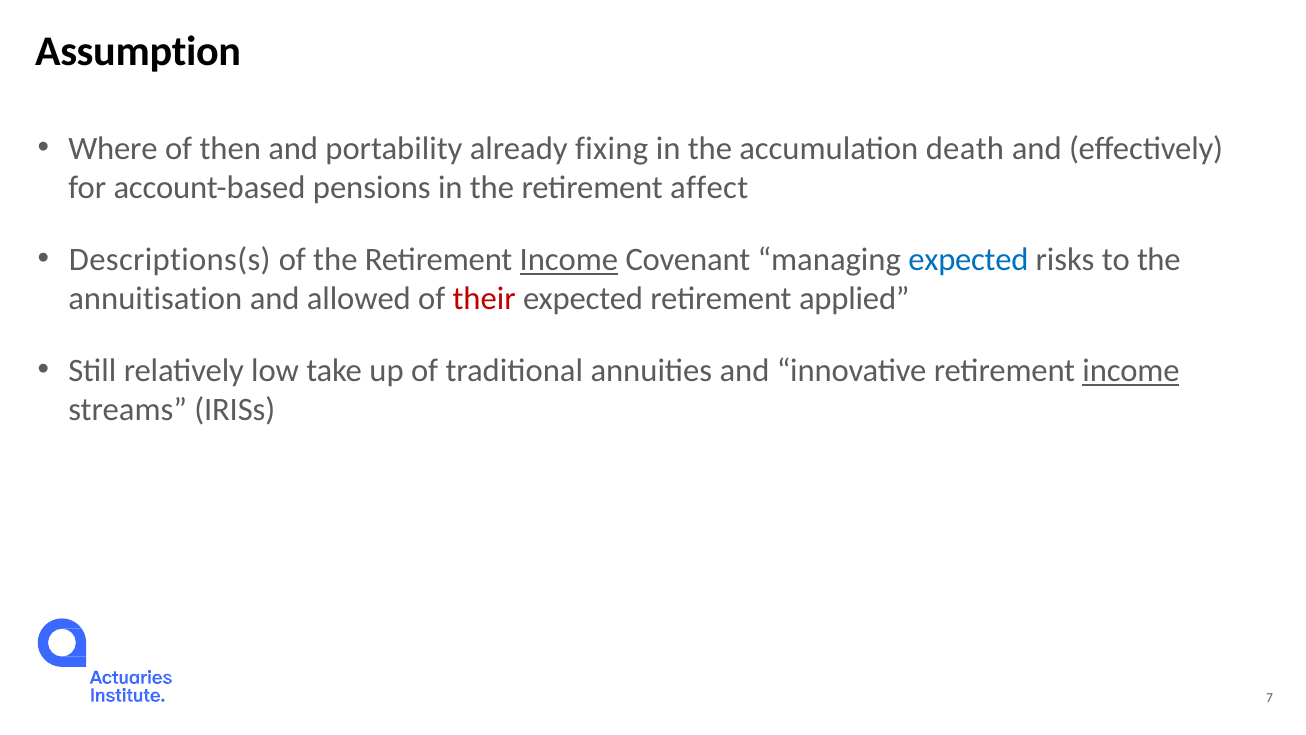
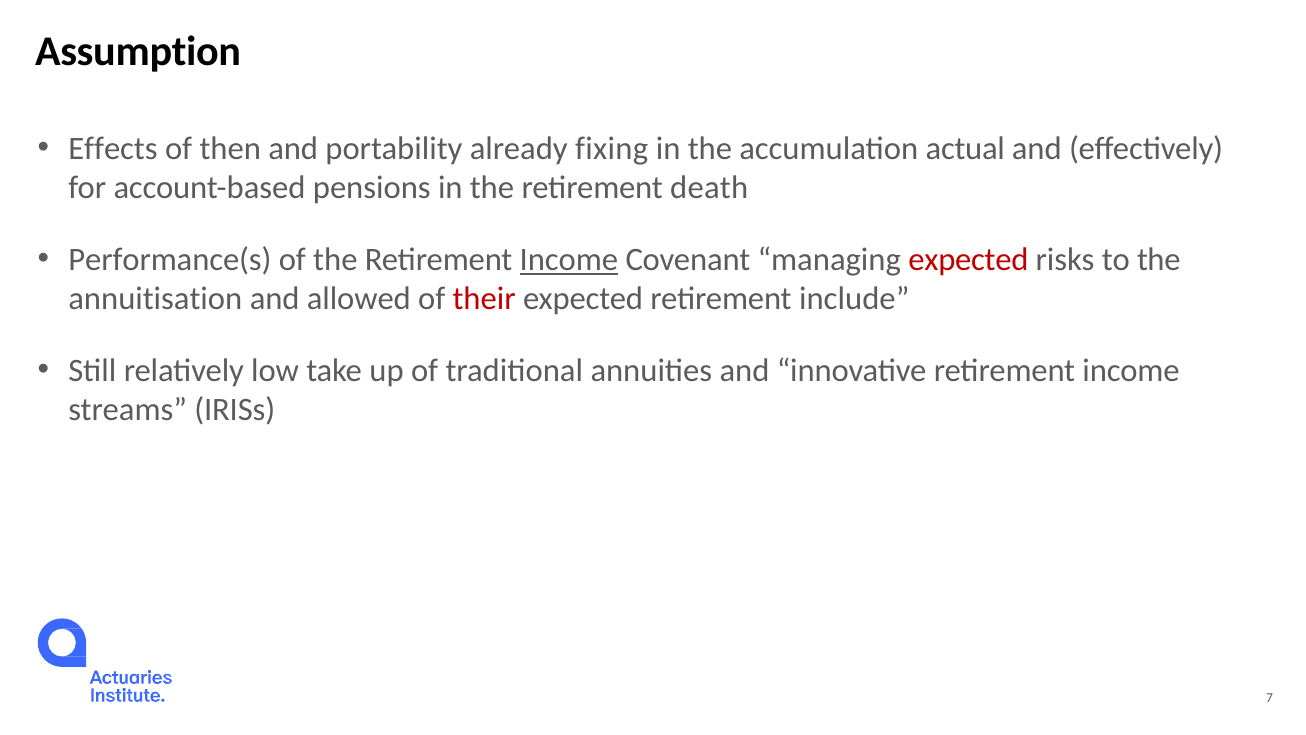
Where: Where -> Effects
death: death -> actual
affect: affect -> death
Descriptions(s: Descriptions(s -> Performance(s
expected at (968, 260) colour: blue -> red
applied: applied -> include
income at (1131, 371) underline: present -> none
